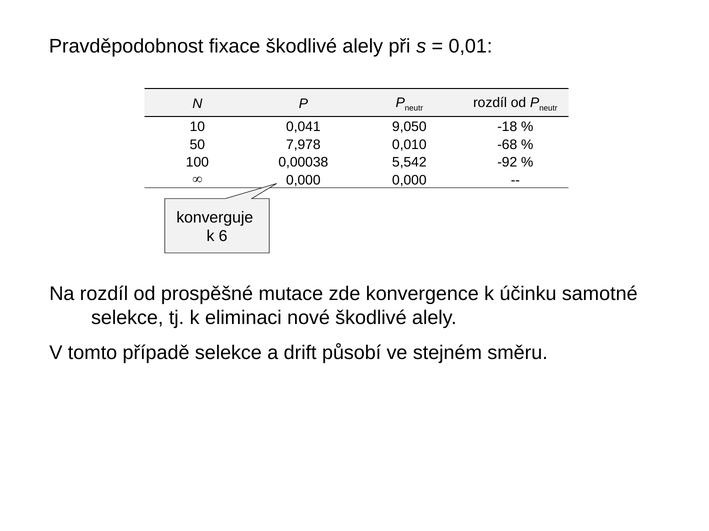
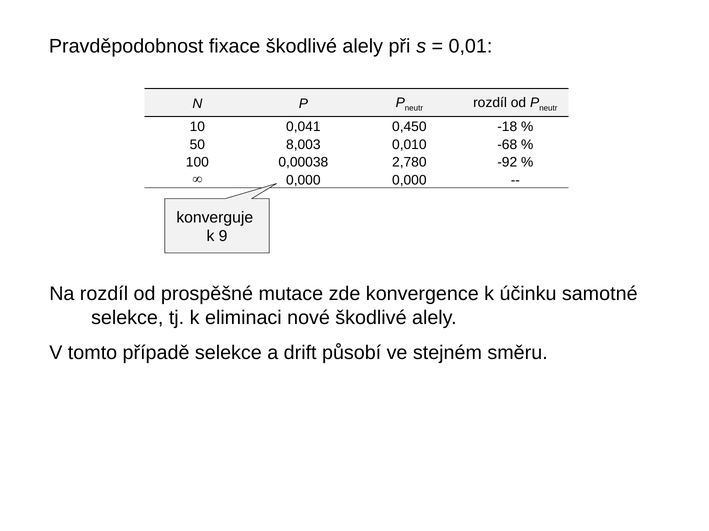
9,050: 9,050 -> 0,450
7,978: 7,978 -> 8,003
5,542: 5,542 -> 2,780
6: 6 -> 9
